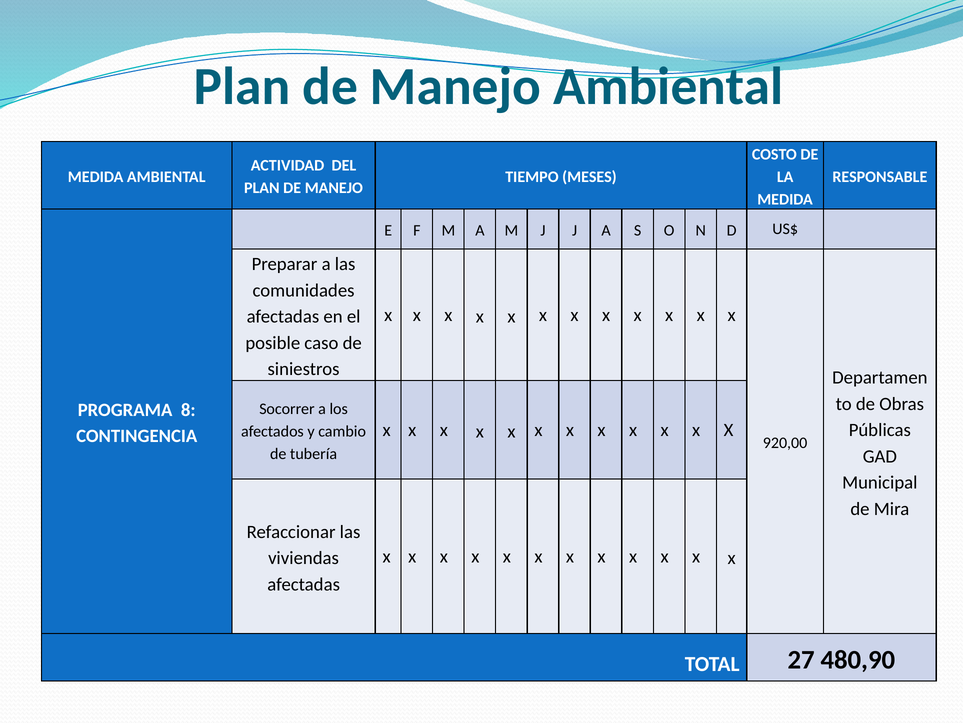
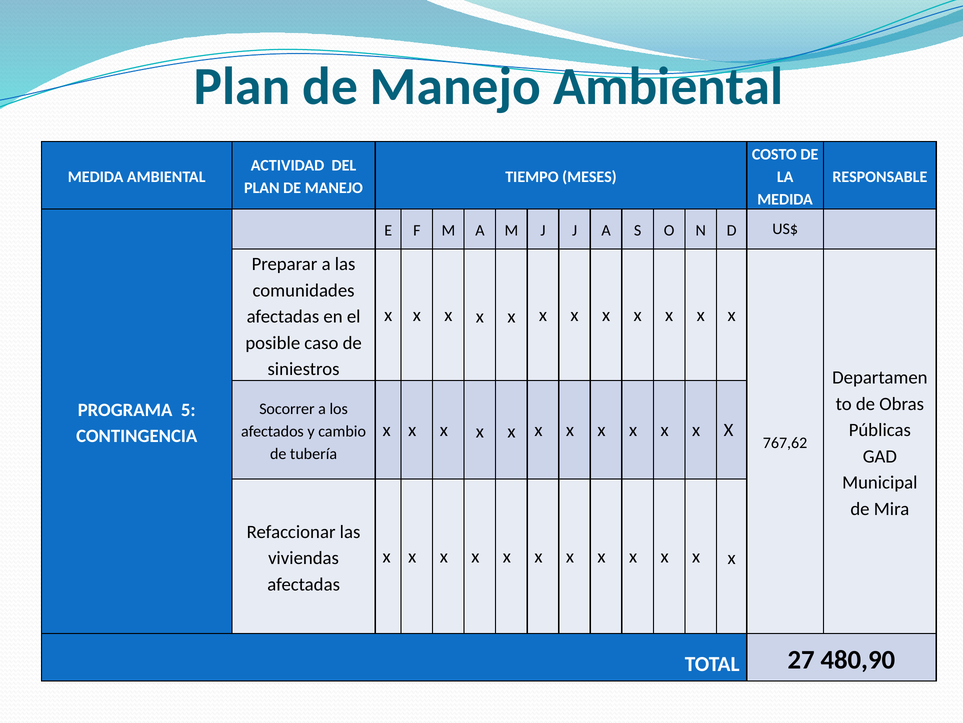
8: 8 -> 5
920,00: 920,00 -> 767,62
